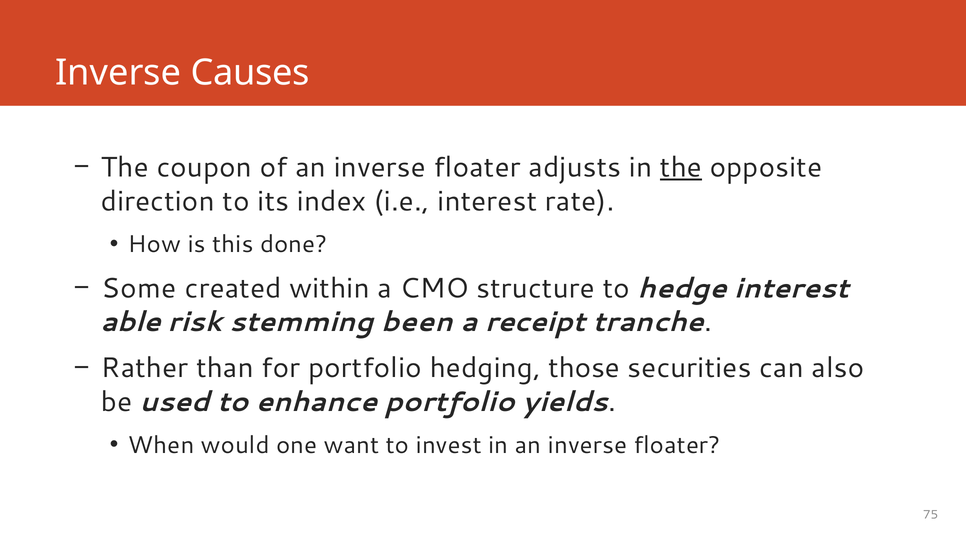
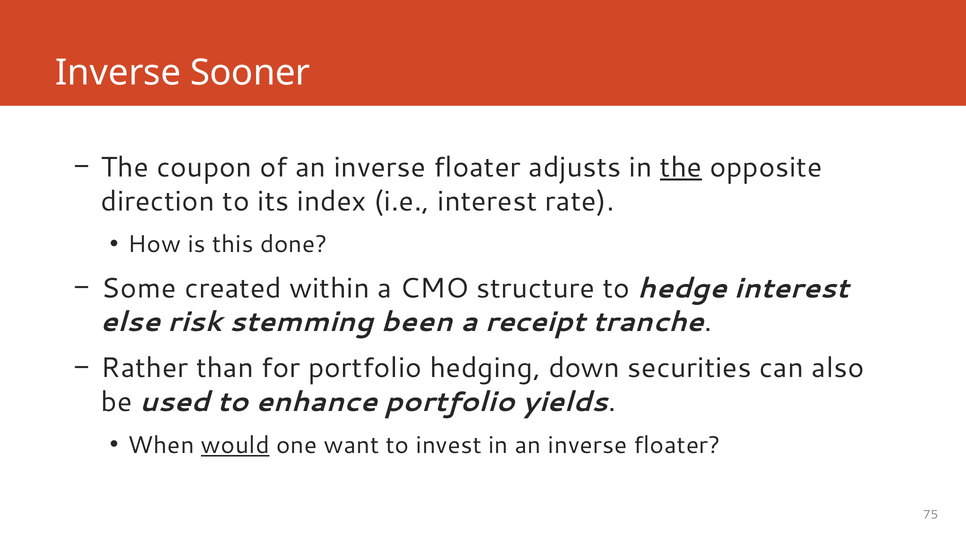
Causes: Causes -> Sooner
able: able -> else
those: those -> down
would underline: none -> present
